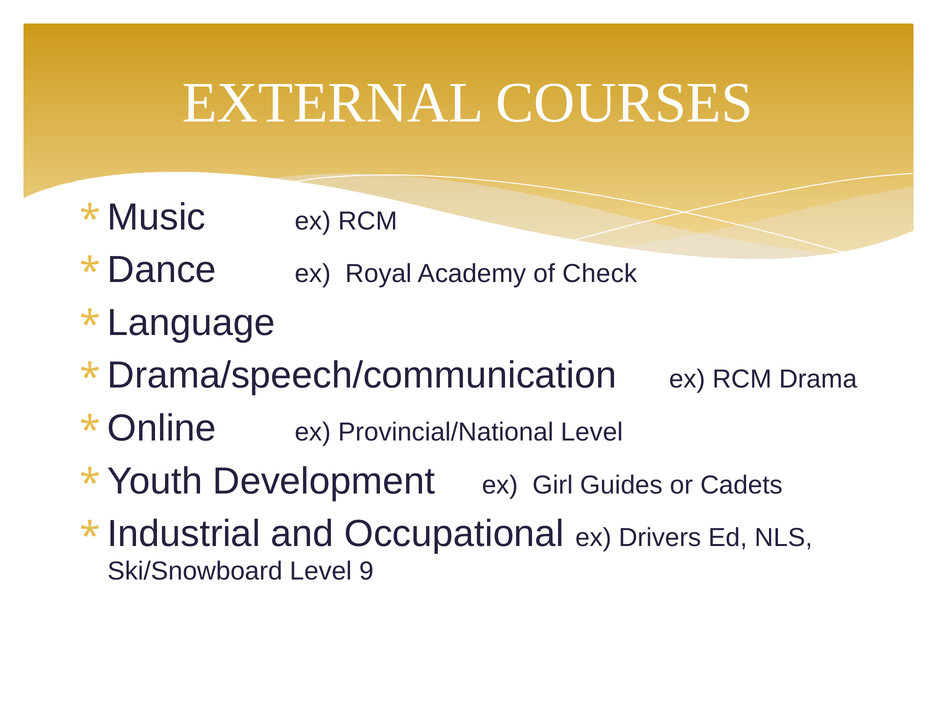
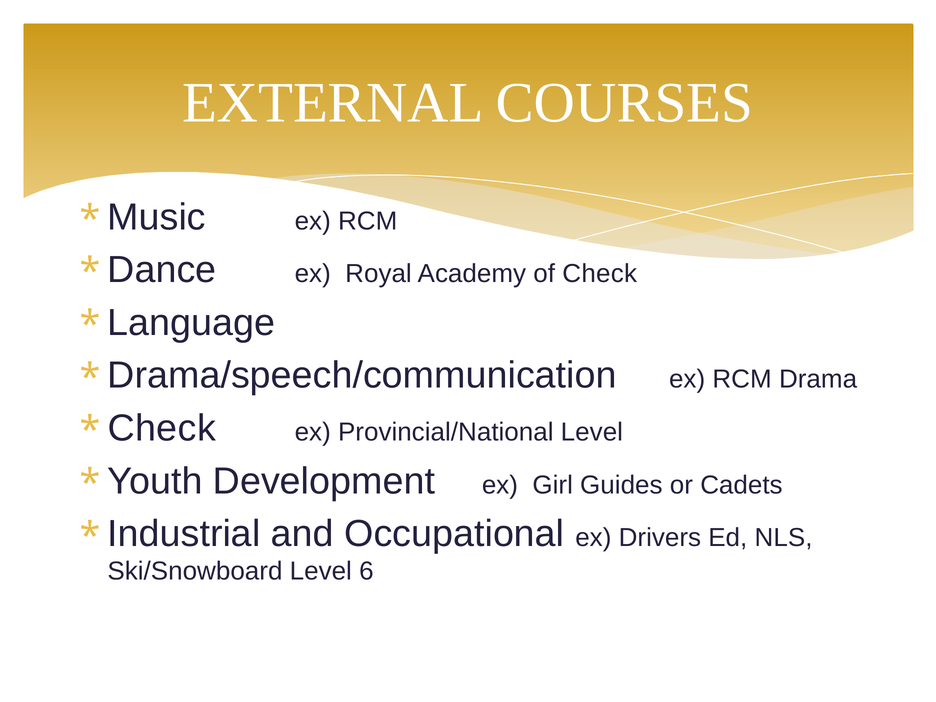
Online at (162, 428): Online -> Check
9: 9 -> 6
